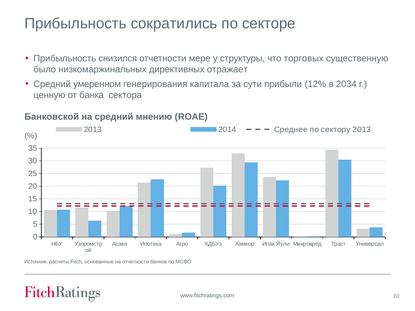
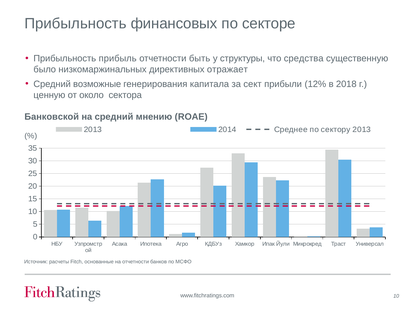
сократились: сократились -> финансовых
снизился: снизился -> прибыль
мере: мере -> быть
торговых: торговых -> средства
умеренном: умеренном -> возможные
сути: сути -> сект
2034: 2034 -> 2018
банка: банка -> около
